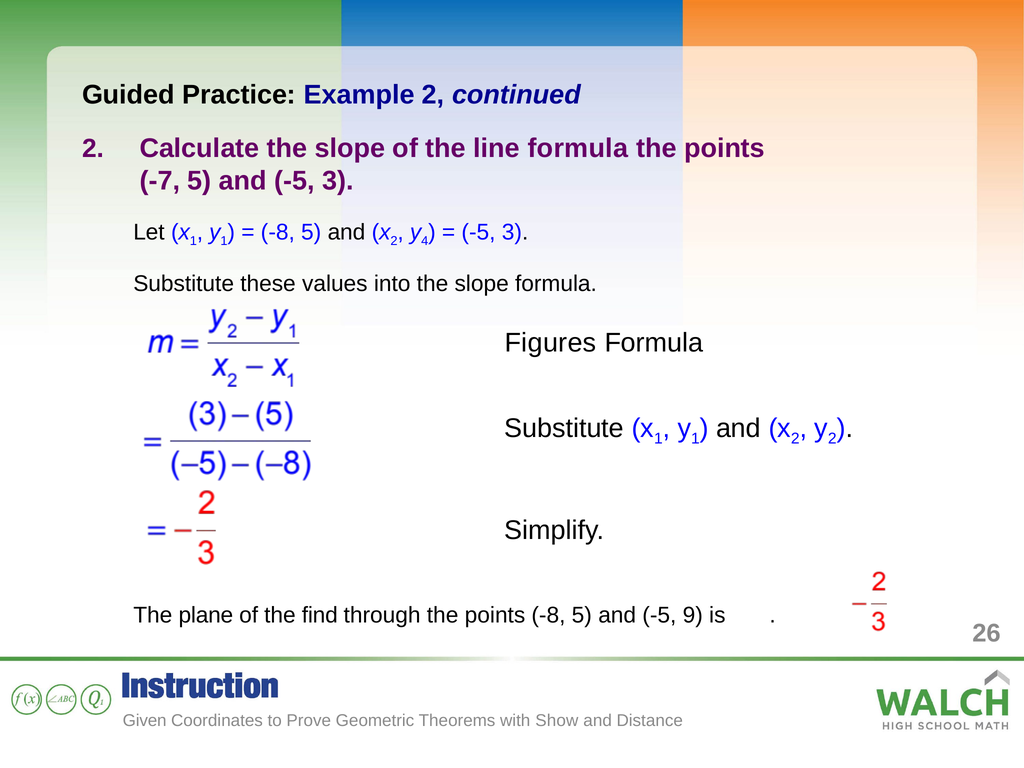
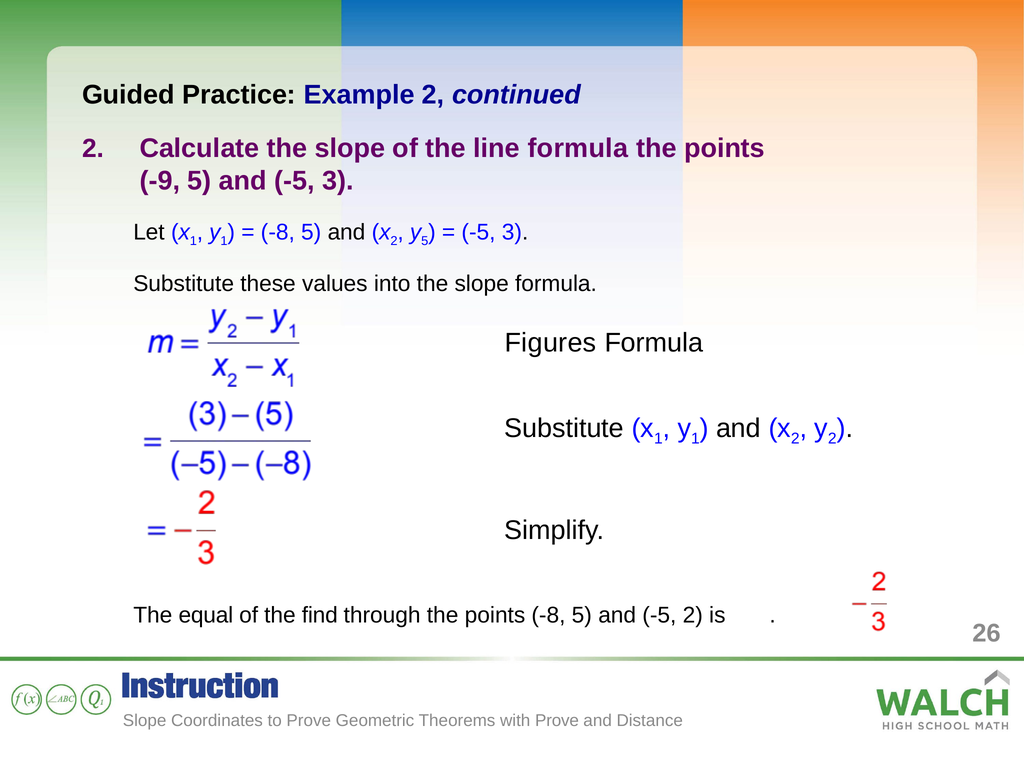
-7: -7 -> -9
4 at (425, 241): 4 -> 5
plane: plane -> equal
-5 9: 9 -> 2
Given at (145, 721): Given -> Slope
with Show: Show -> Prove
